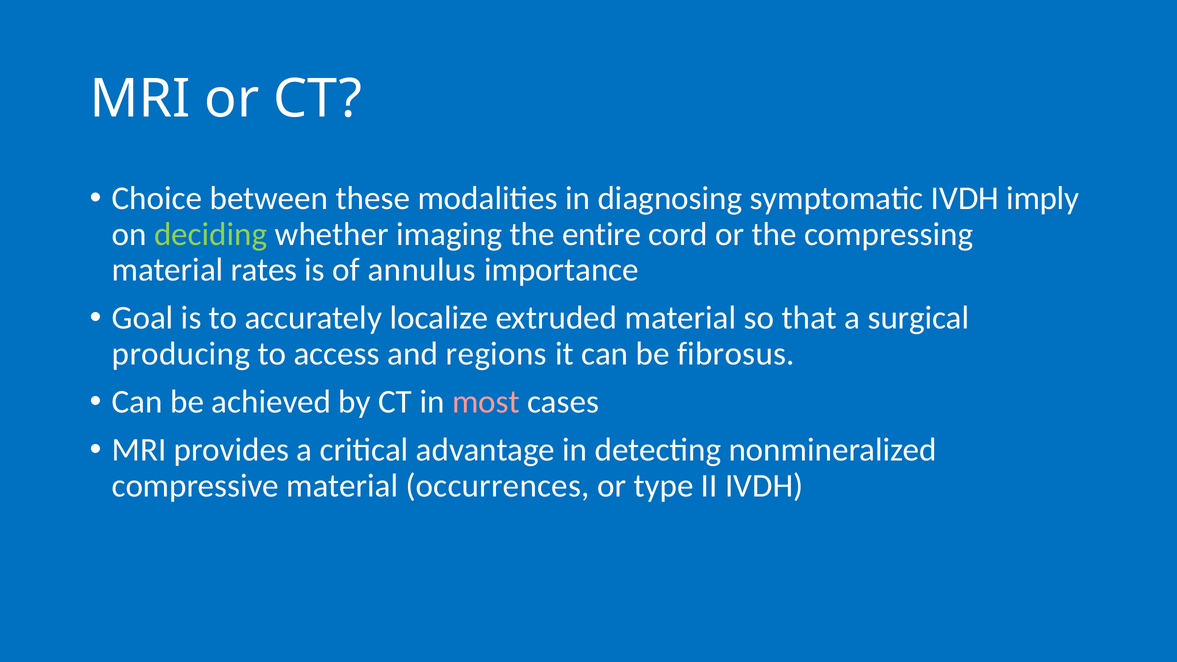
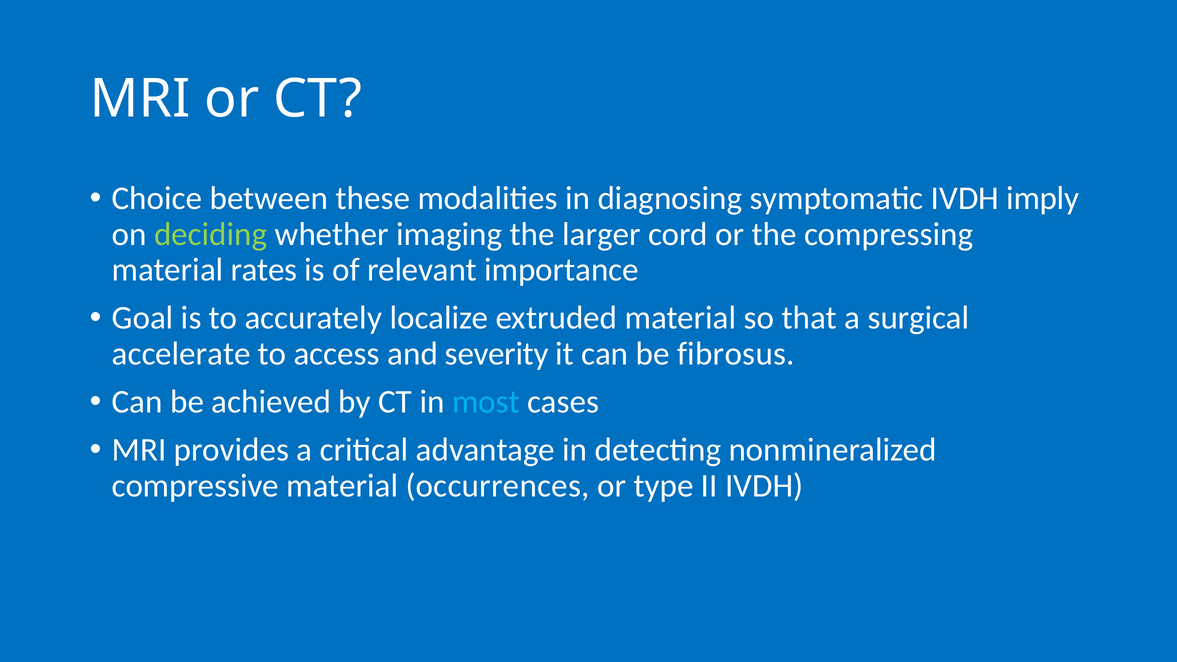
entire: entire -> larger
annulus: annulus -> relevant
producing: producing -> accelerate
regions: regions -> severity
most colour: pink -> light blue
